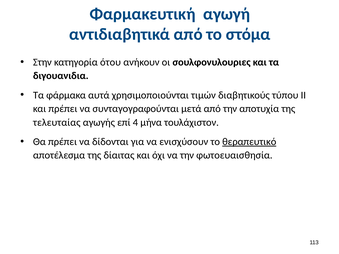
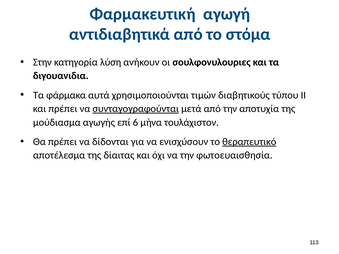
ότου: ότου -> λύση
συνταγογραφούνται underline: none -> present
τελευταίας: τελευταίας -> μούδιασμα
4: 4 -> 6
